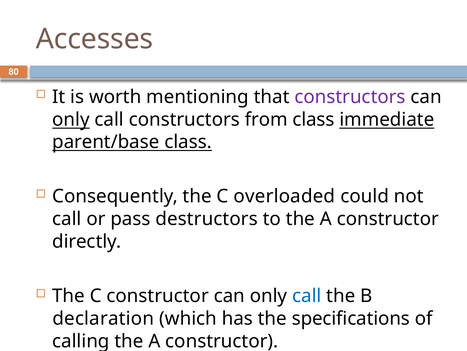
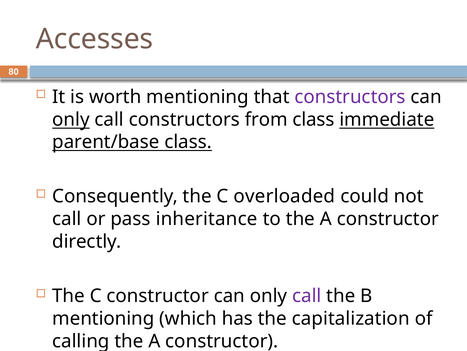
destructors: destructors -> inheritance
call at (307, 295) colour: blue -> purple
declaration at (103, 318): declaration -> mentioning
specifications: specifications -> capitalization
